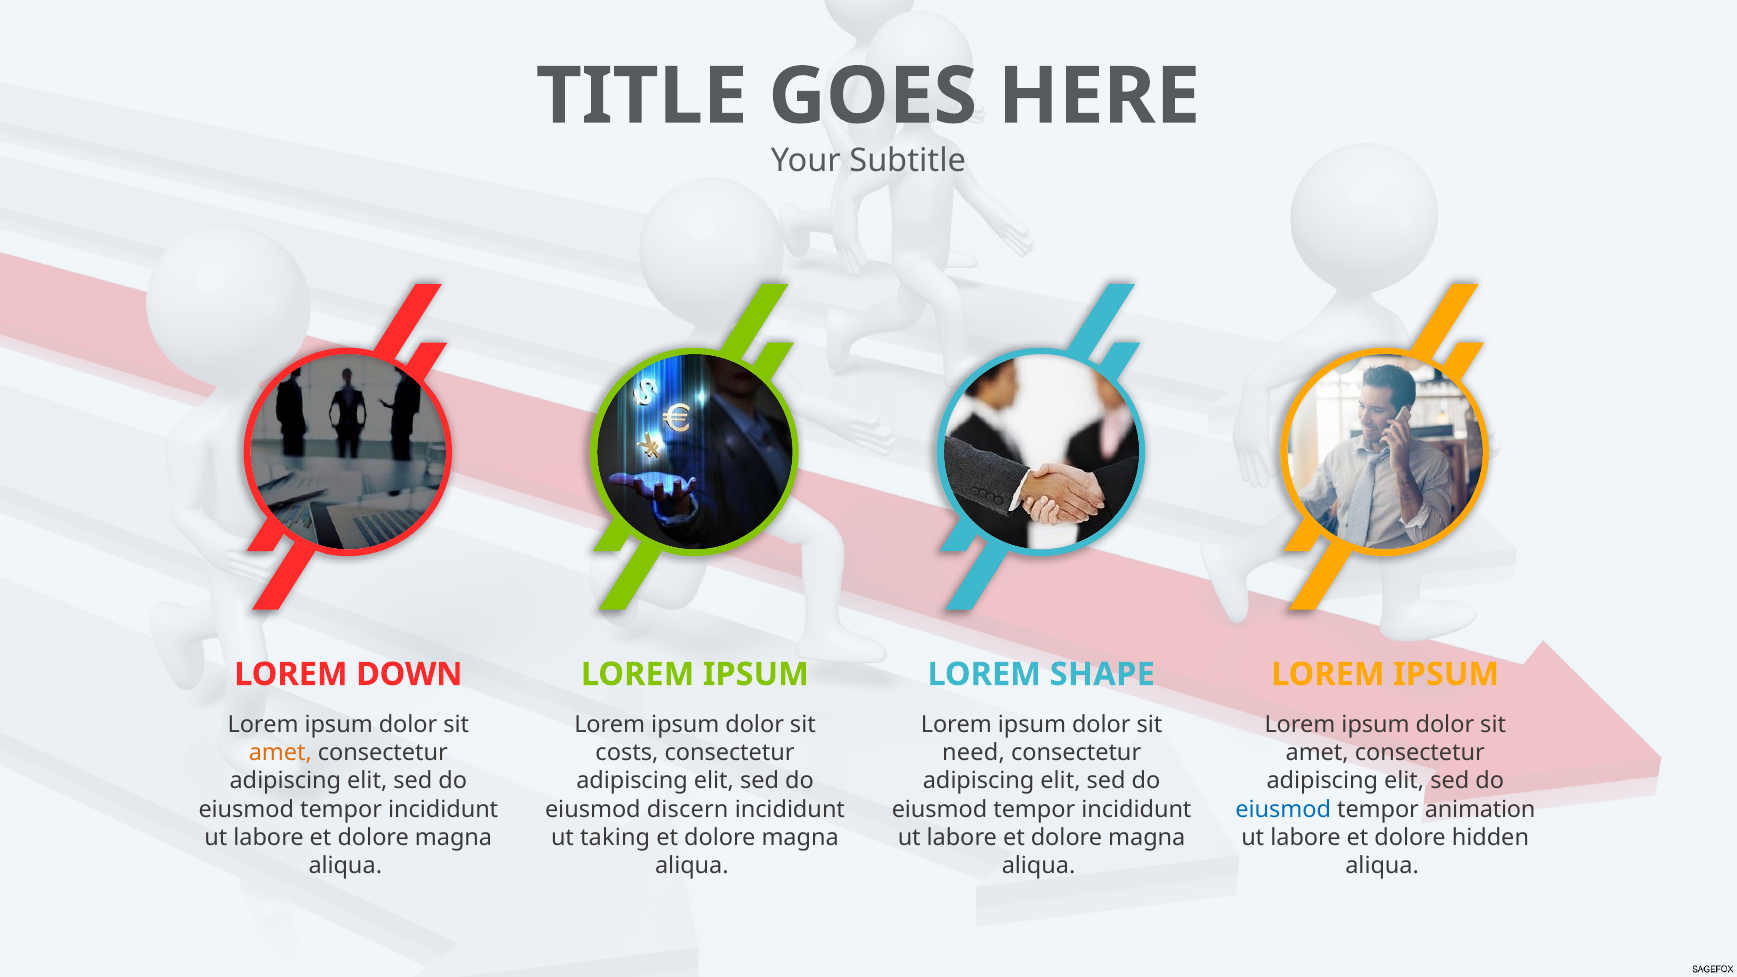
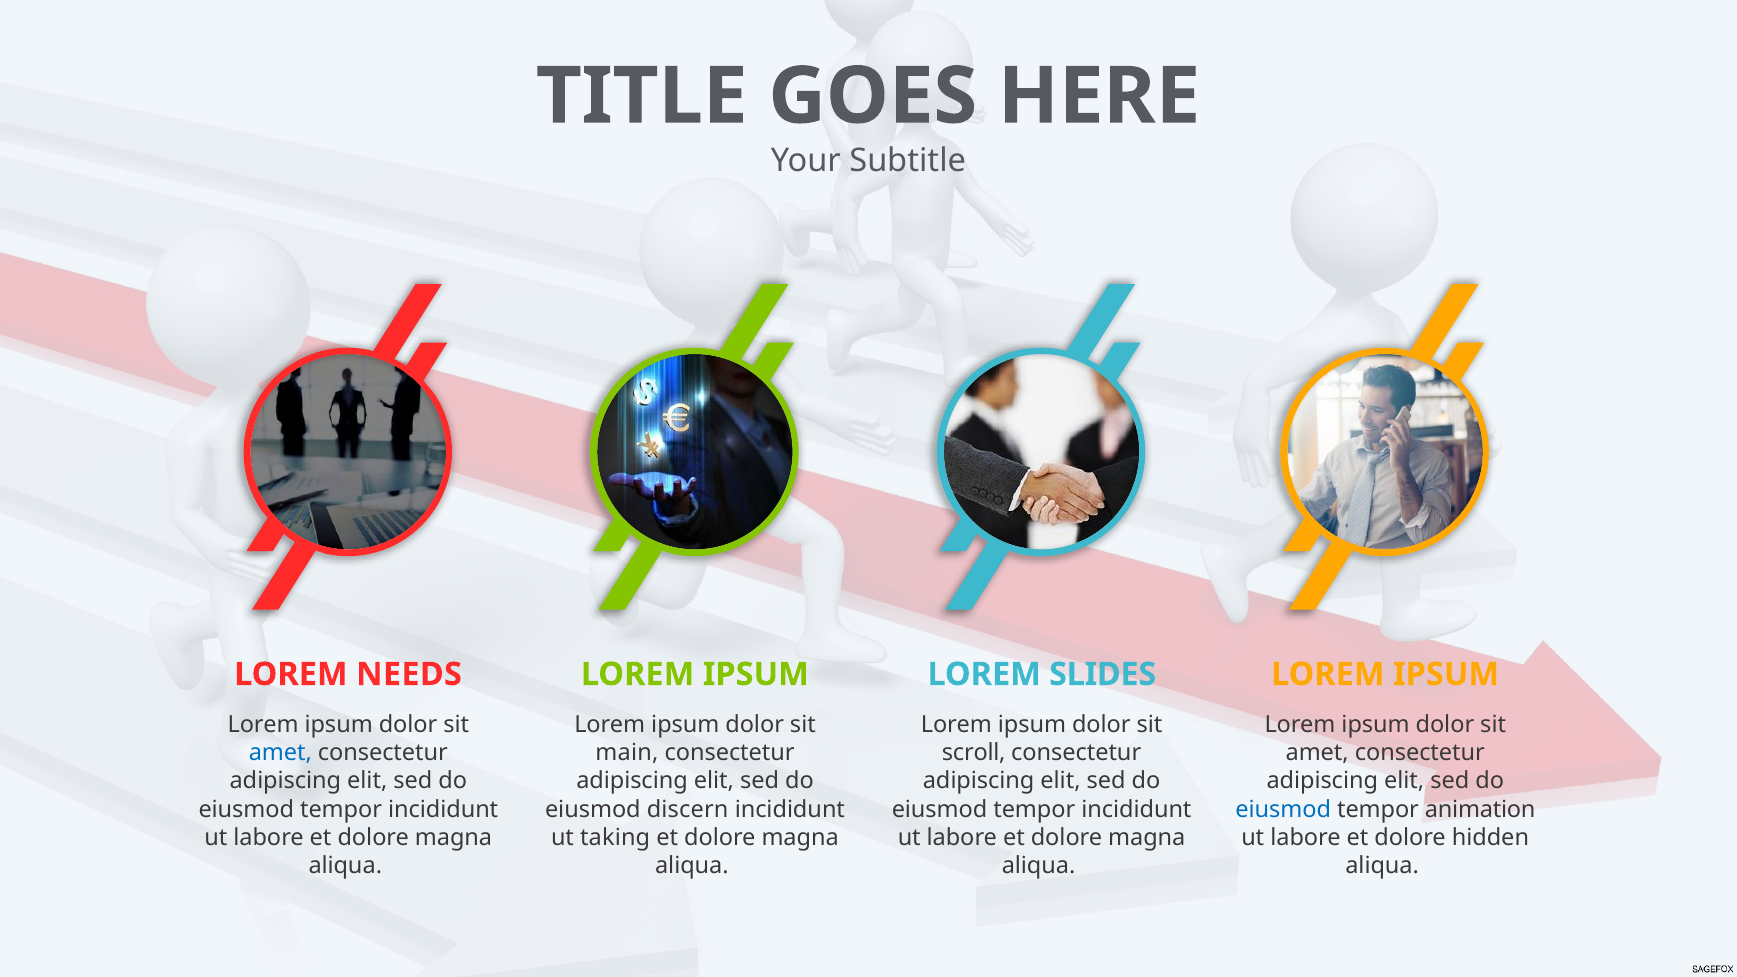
DOWN: DOWN -> NEEDS
SHAPE: SHAPE -> SLIDES
amet at (280, 753) colour: orange -> blue
costs: costs -> main
need: need -> scroll
